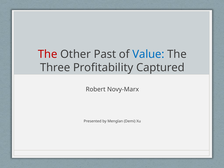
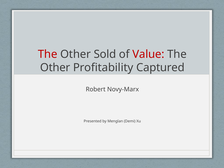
Past: Past -> Sold
Value colour: blue -> red
Three at (55, 68): Three -> Other
